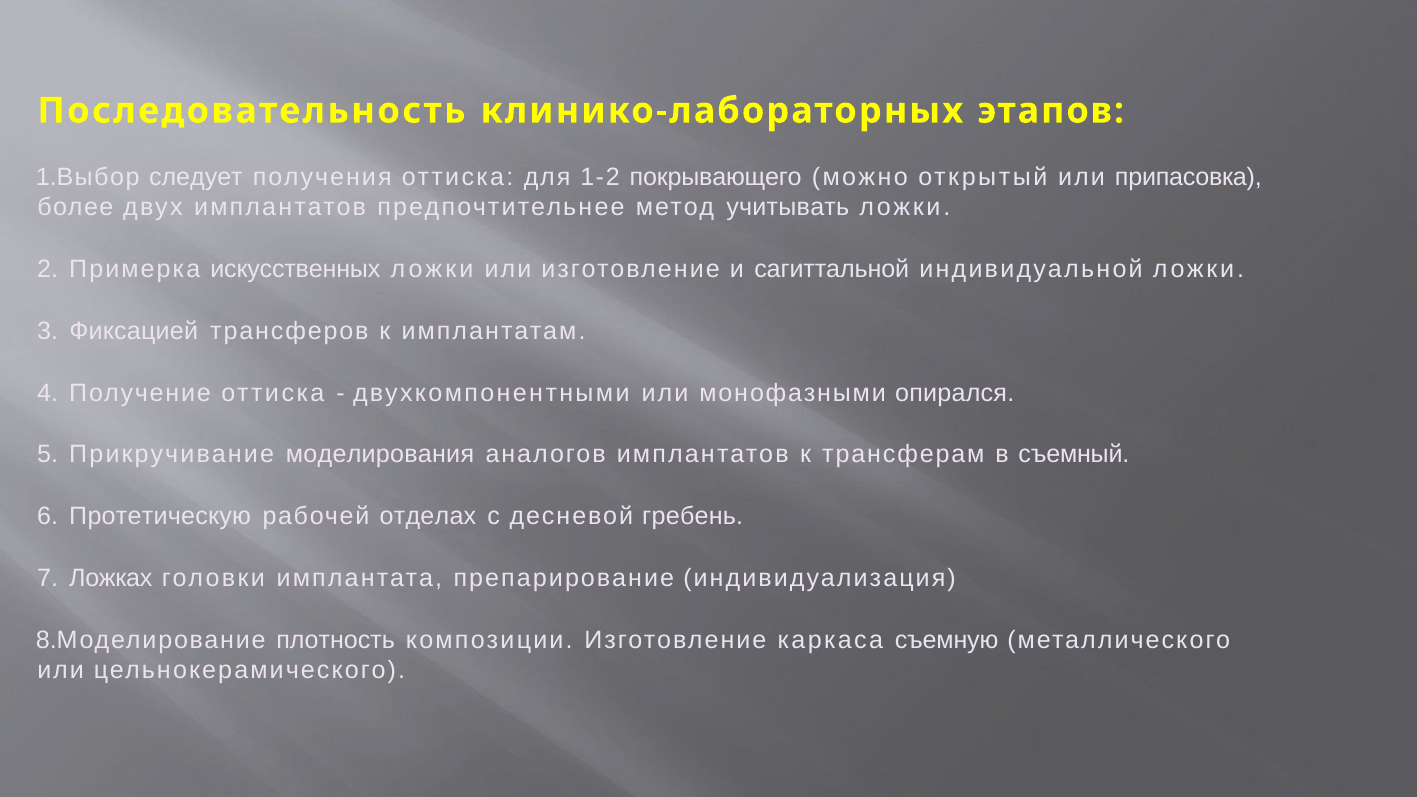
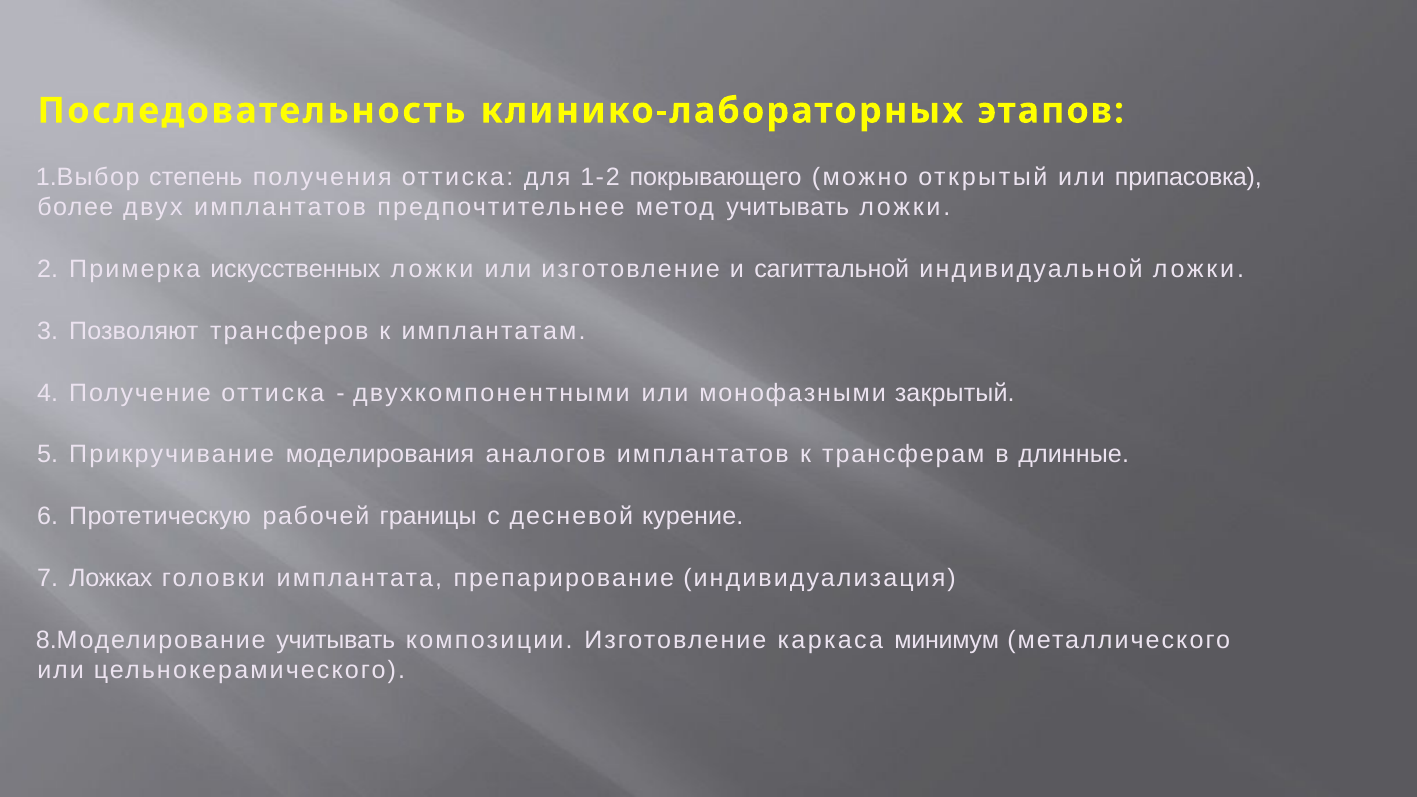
следует: следует -> степень
Фиксацией: Фиксацией -> Позволяют
опирался: опирался -> закрытый
съемный: съемный -> длинные
отделах: отделах -> границы
гребень: гребень -> курение
плотность at (336, 640): плотность -> учитывать
съемную: съемную -> минимум
